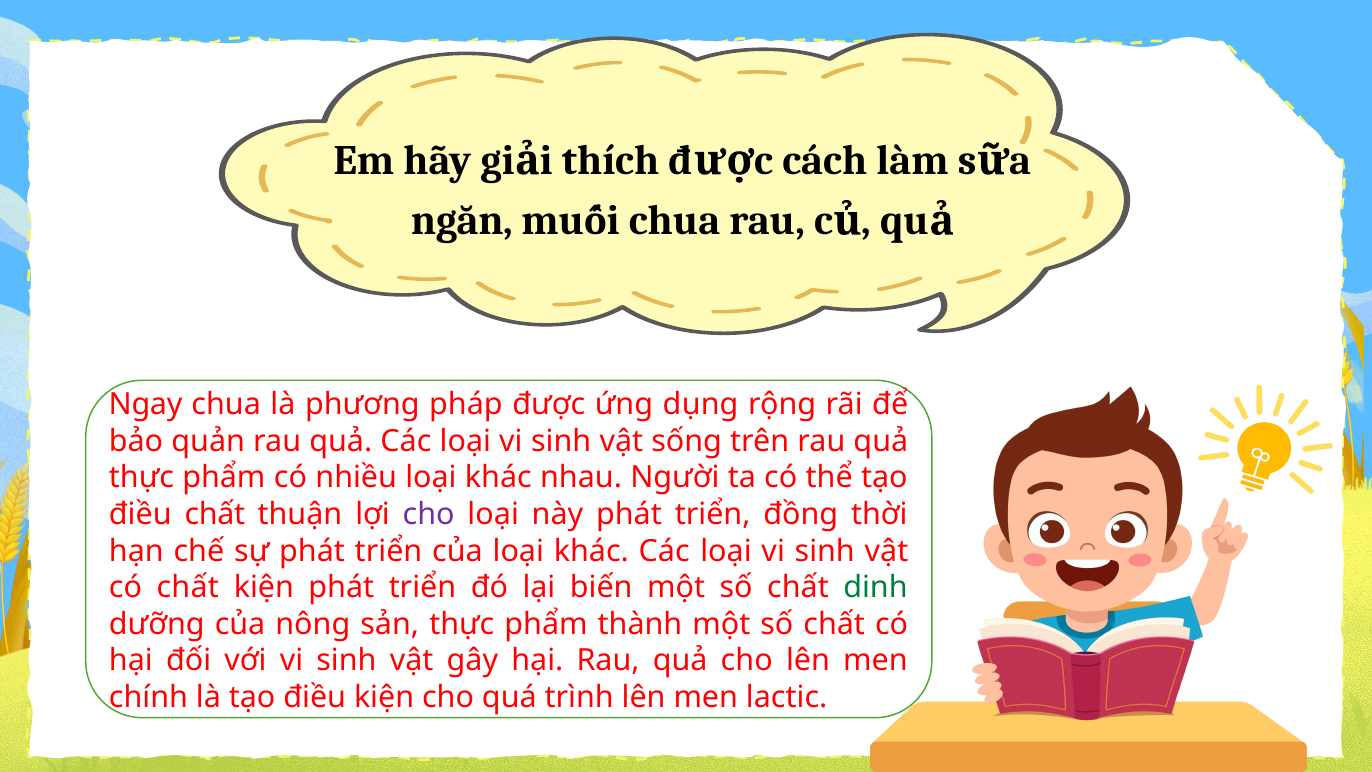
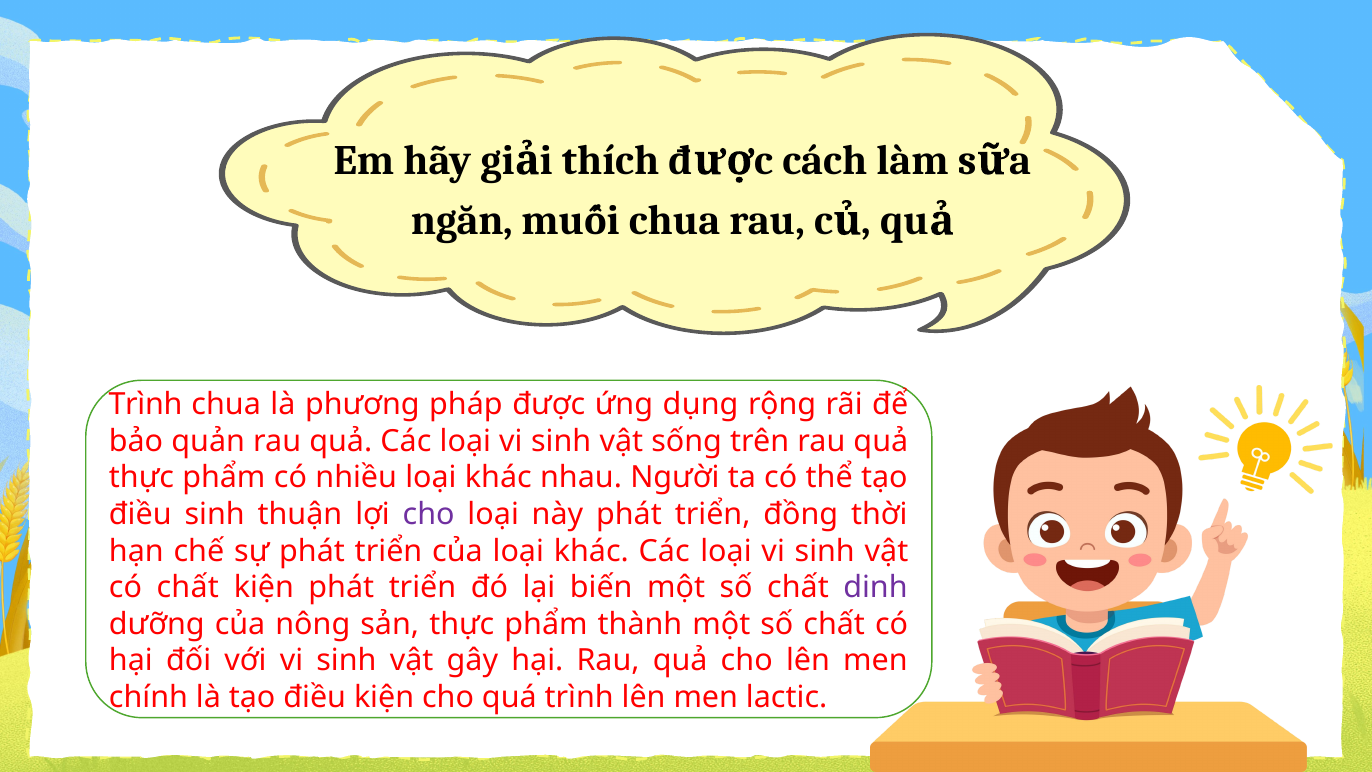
Ngay at (145, 405): Ngay -> Trình
điều chất: chất -> sinh
dinh colour: green -> purple
